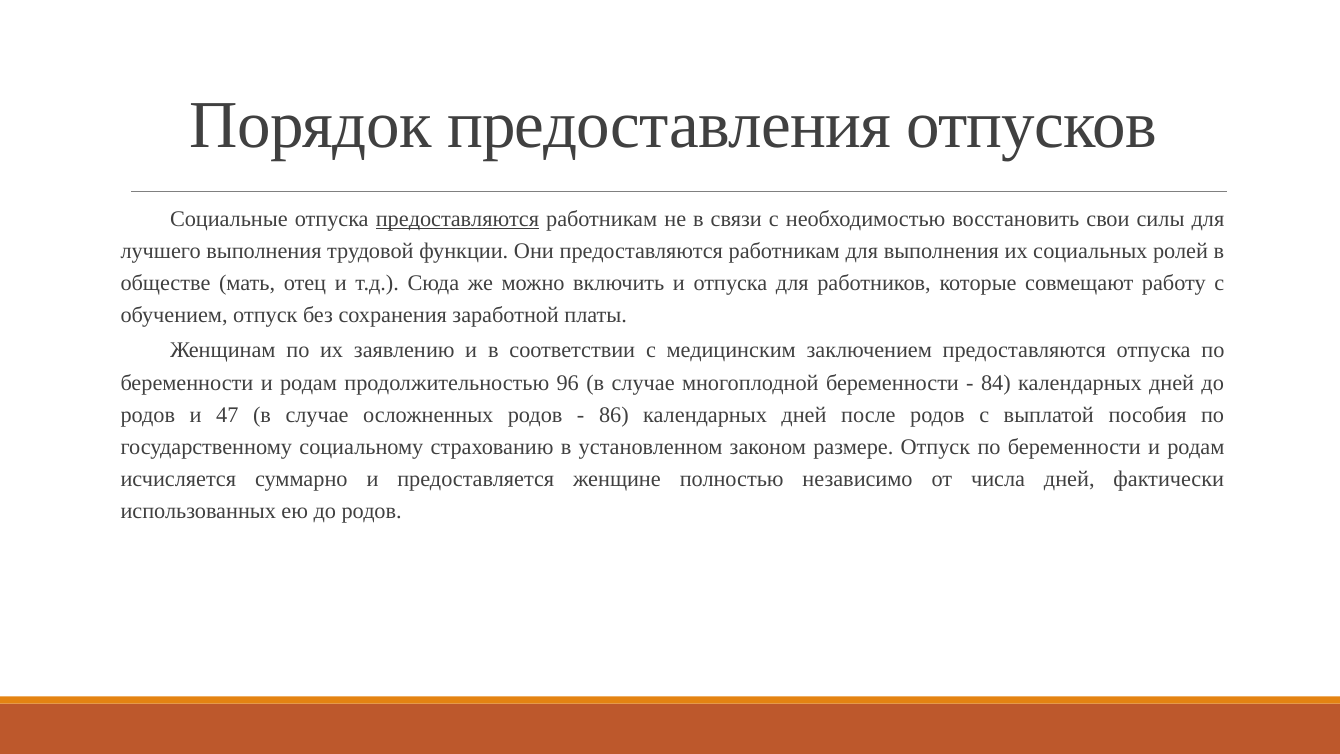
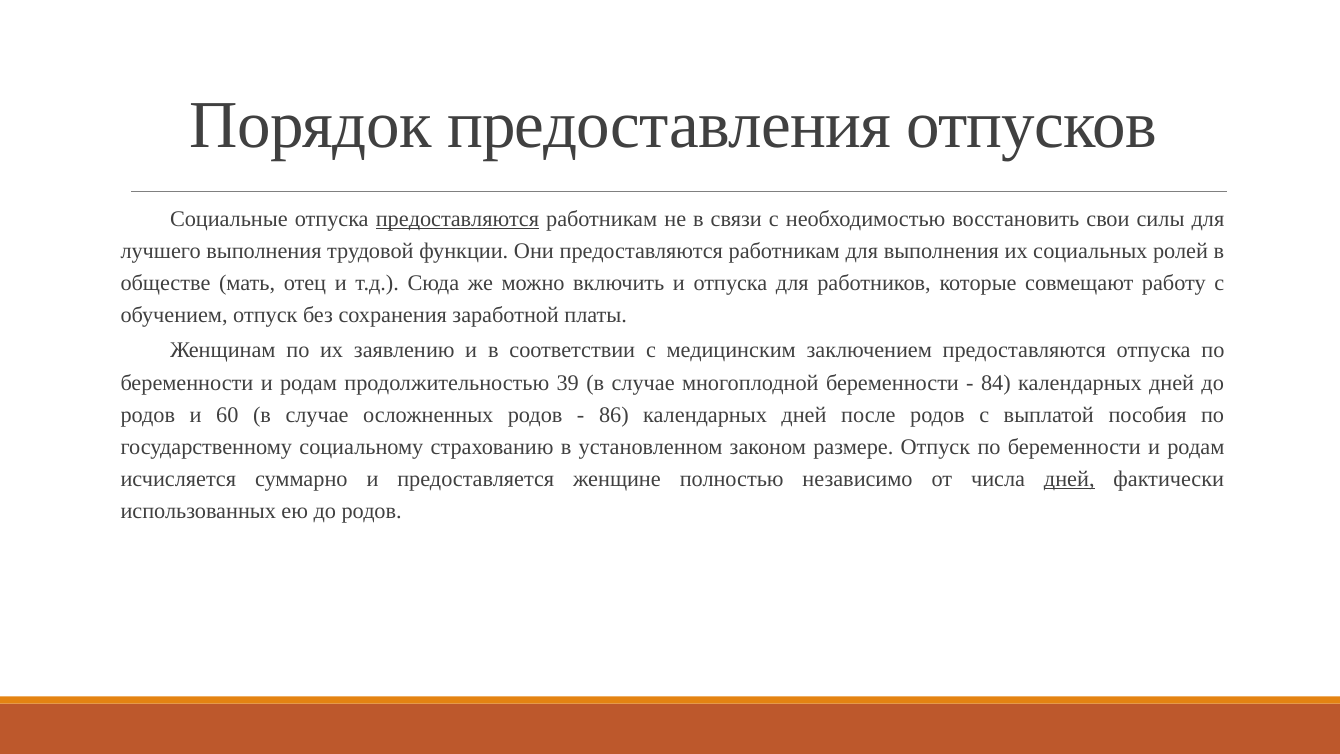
96: 96 -> 39
47: 47 -> 60
дней at (1069, 479) underline: none -> present
